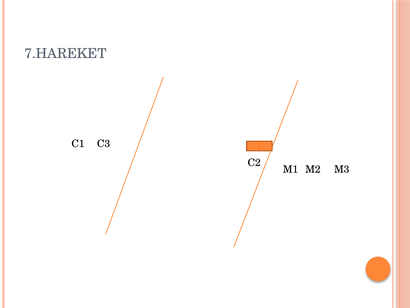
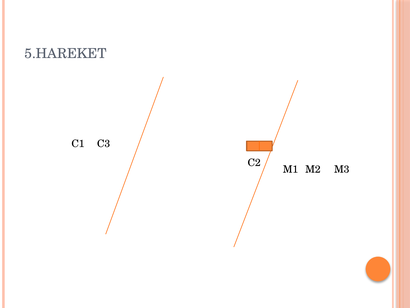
7.HAREKET: 7.HAREKET -> 5.HAREKET
